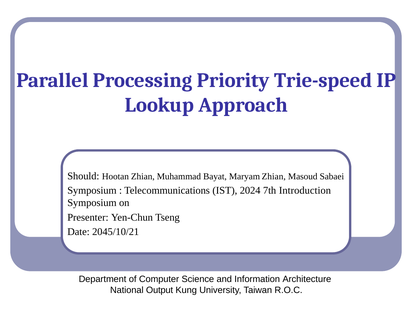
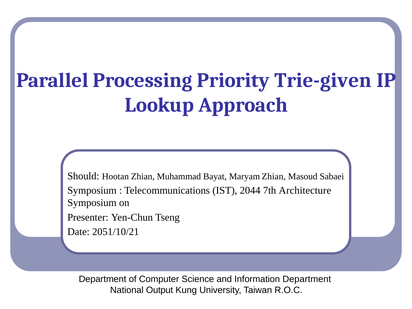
Trie-speed: Trie-speed -> Trie-given
2024: 2024 -> 2044
Introduction: Introduction -> Architecture
2045/10/21: 2045/10/21 -> 2051/10/21
Information Architecture: Architecture -> Department
